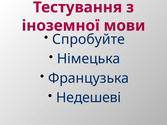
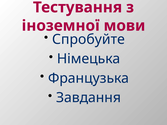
Недешеві: Недешеві -> Завдання
